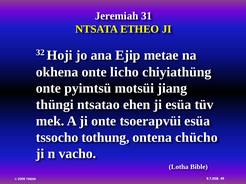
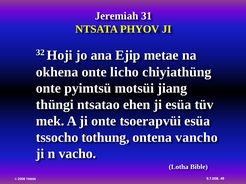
ETHEO: ETHEO -> PHYOV
chücho: chücho -> vancho
